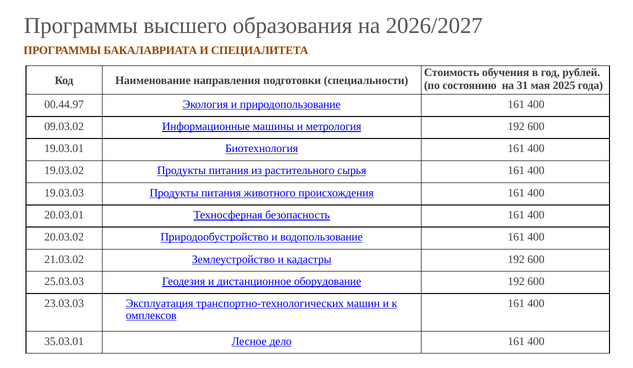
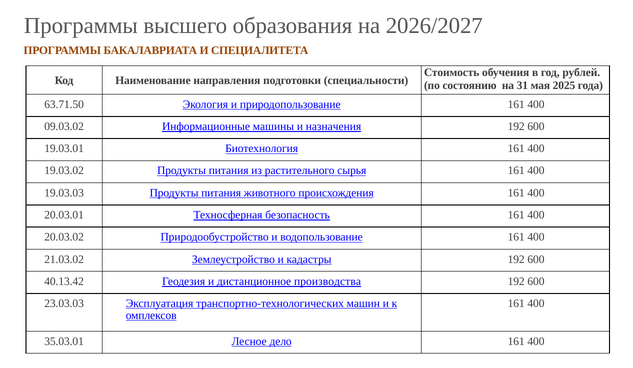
00.44.97: 00.44.97 -> 63.71.50
метрология: метрология -> назначения
25.03.03: 25.03.03 -> 40.13.42
оборудование: оборудование -> производства
